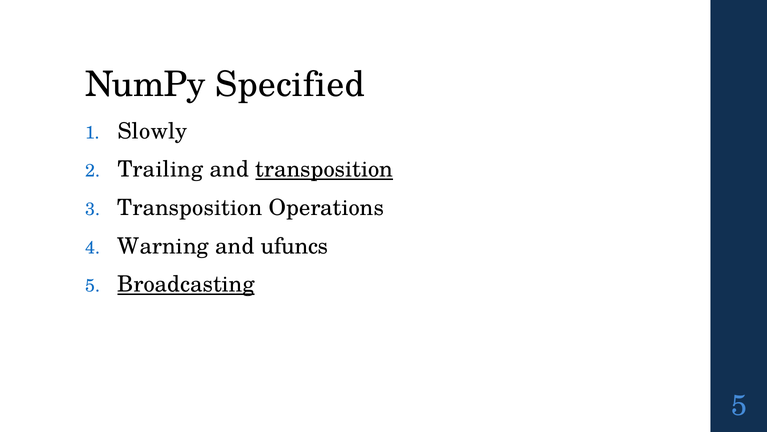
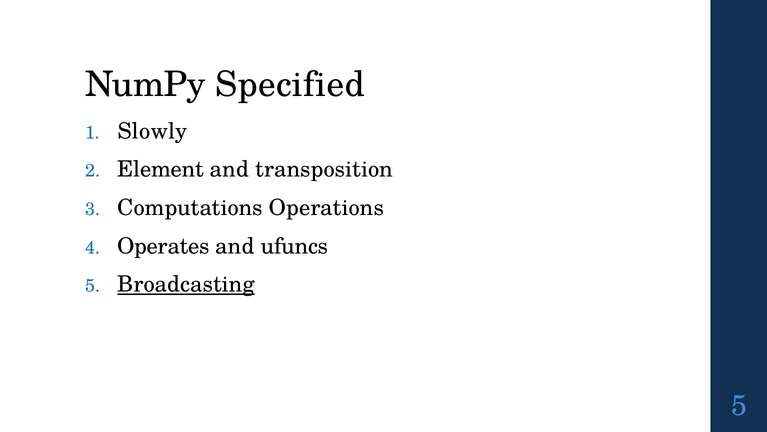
Trailing: Trailing -> Element
transposition at (324, 169) underline: present -> none
Transposition at (190, 208): Transposition -> Computations
Warning: Warning -> Operates
